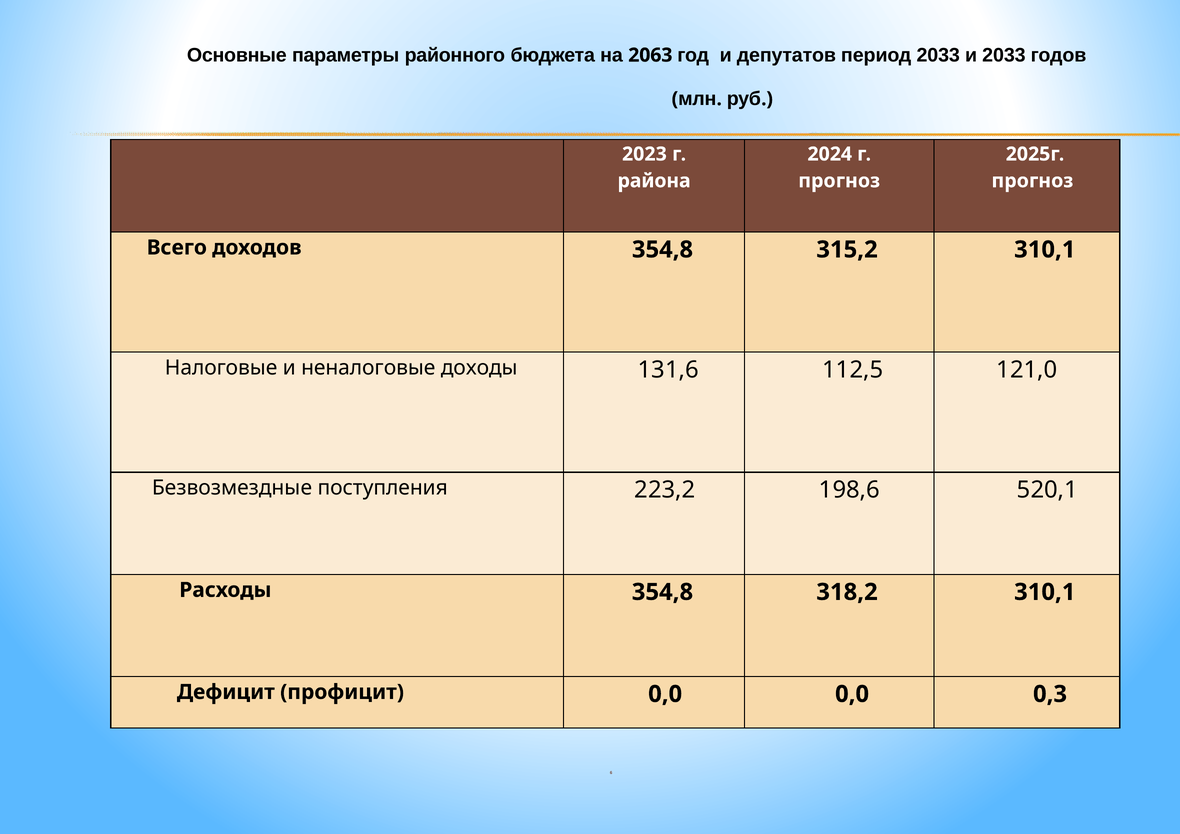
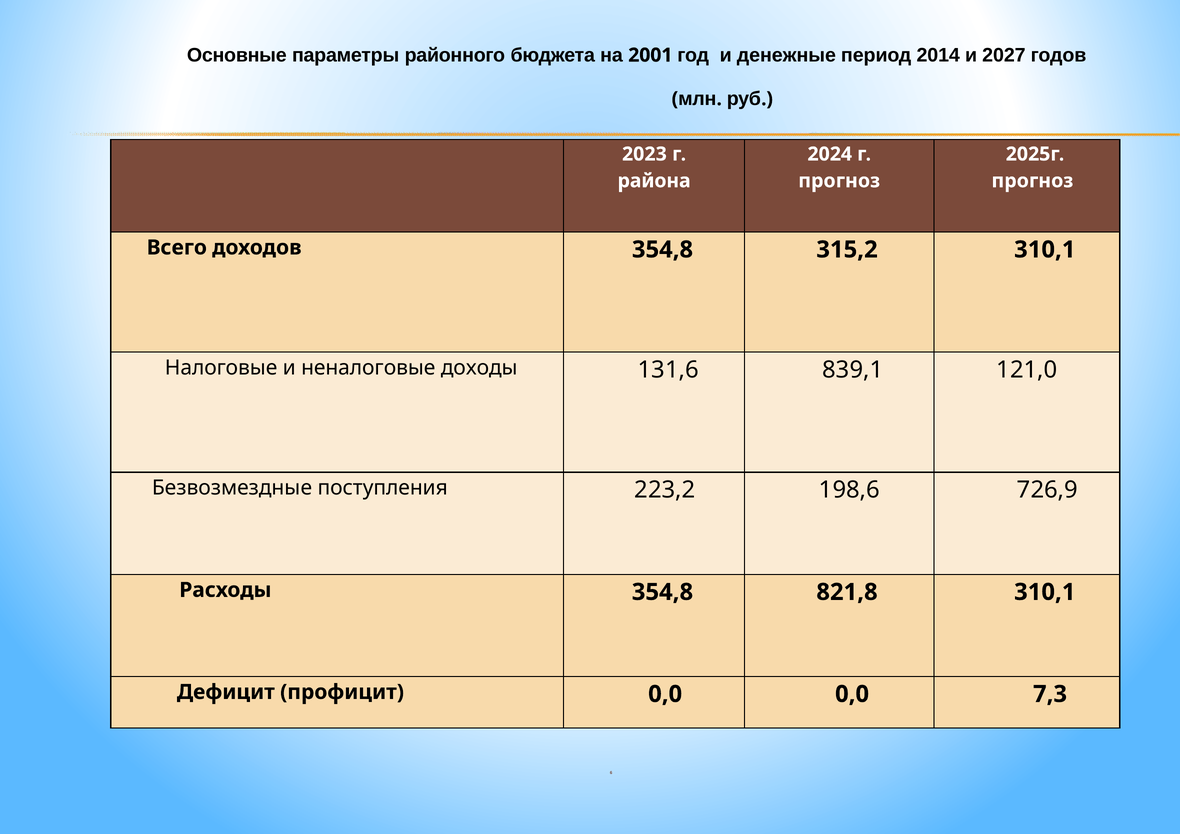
2063: 2063 -> 2001
депутатов: депутатов -> денежные
период 2033: 2033 -> 2014
и 2033: 2033 -> 2027
112,5: 112,5 -> 839,1
520,1: 520,1 -> 726,9
318,2: 318,2 -> 821,8
0,3: 0,3 -> 7,3
